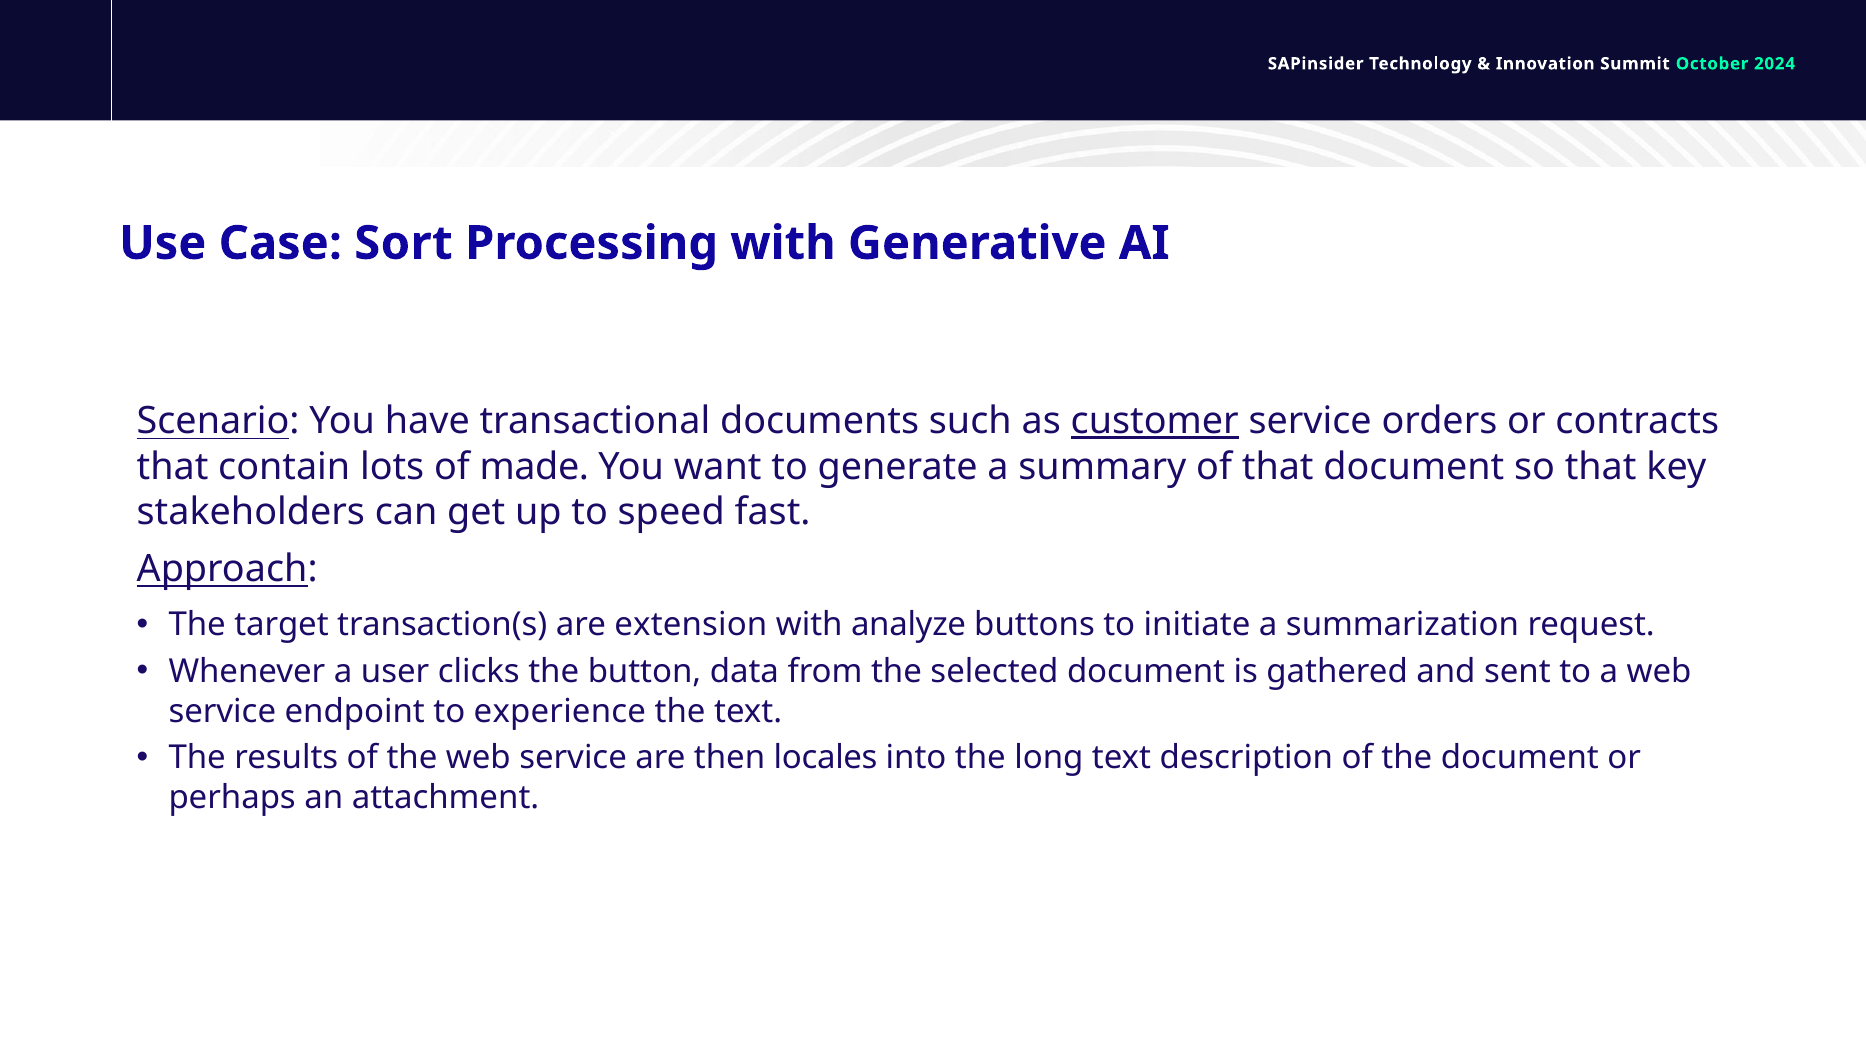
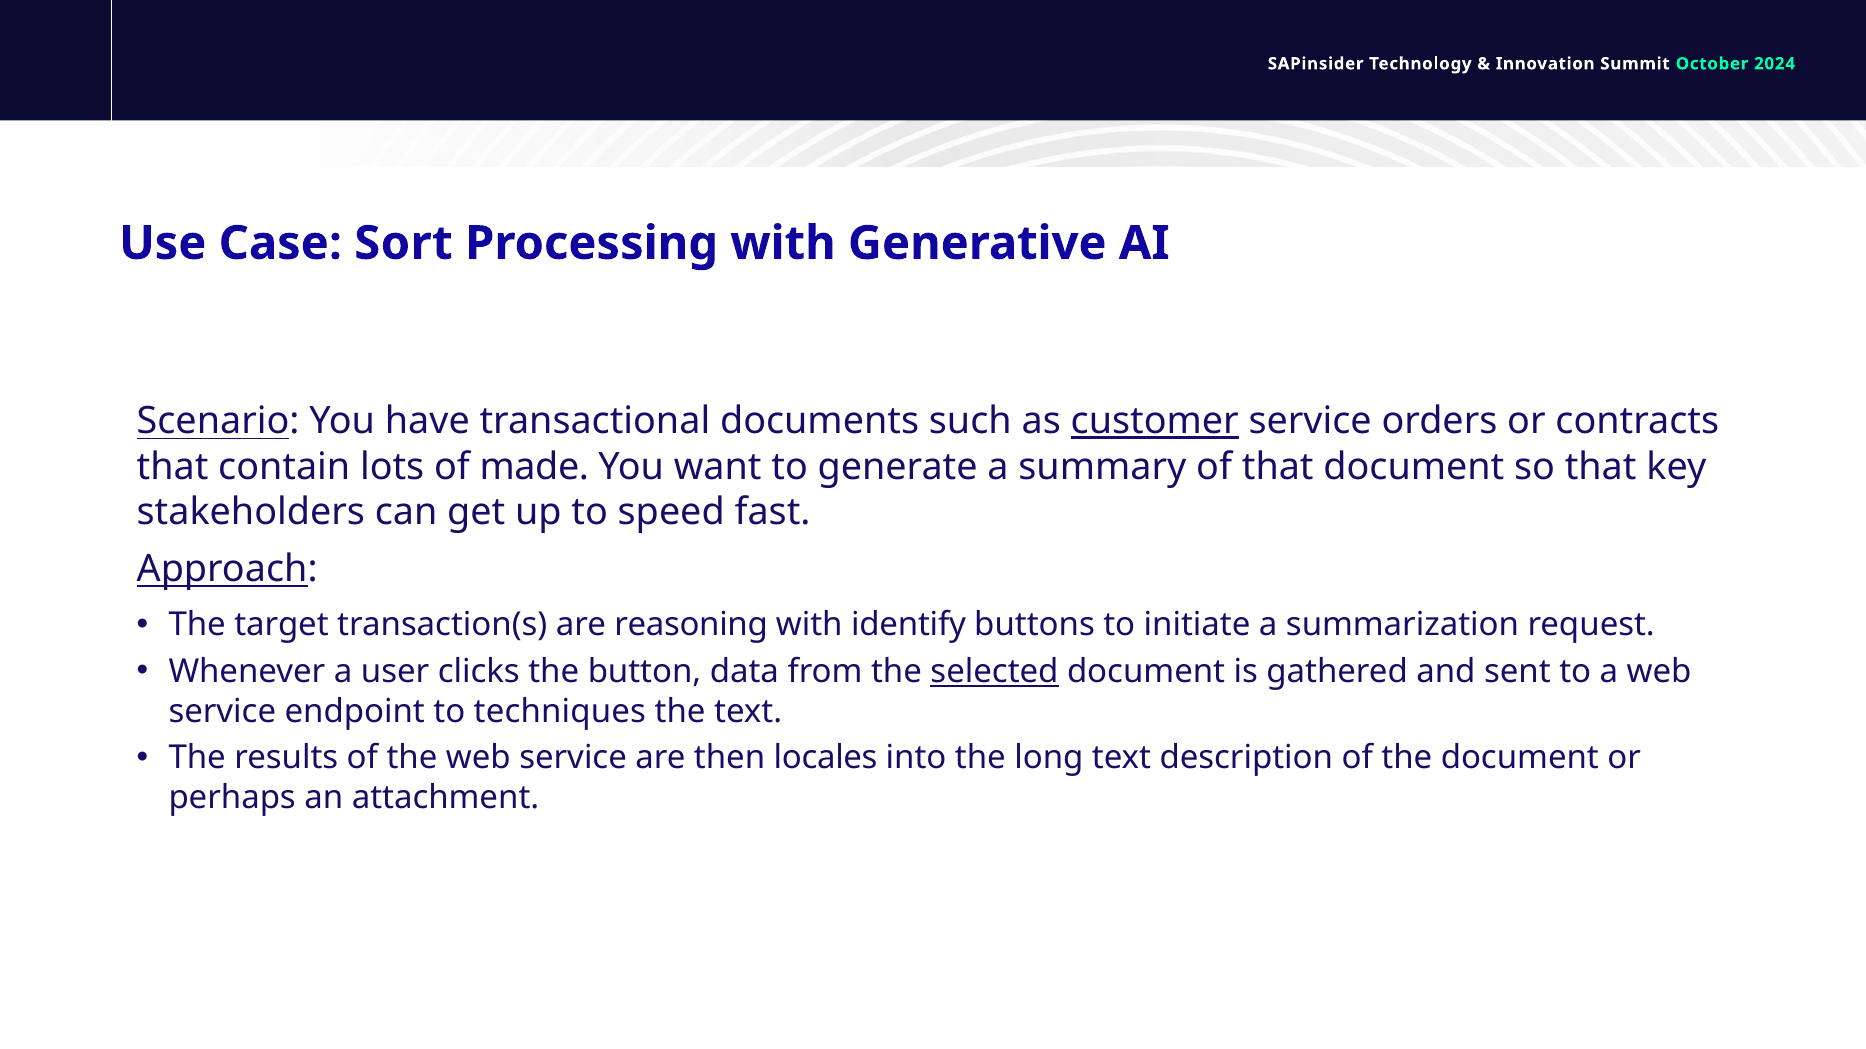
extension: extension -> reasoning
analyze: analyze -> identify
selected underline: none -> present
experience: experience -> techniques
